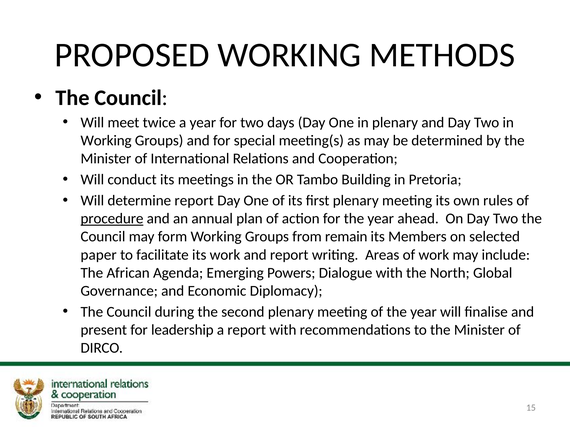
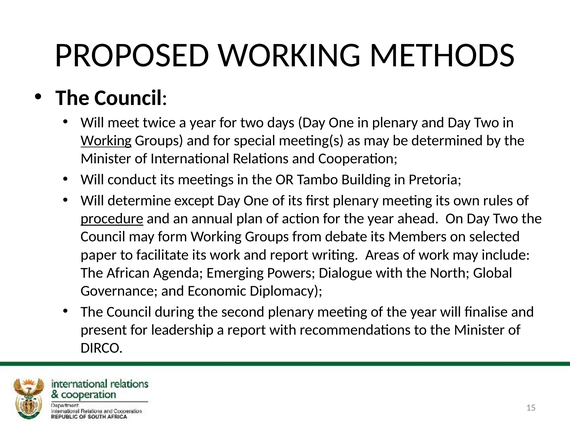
Working at (106, 141) underline: none -> present
determine report: report -> except
remain: remain -> debate
